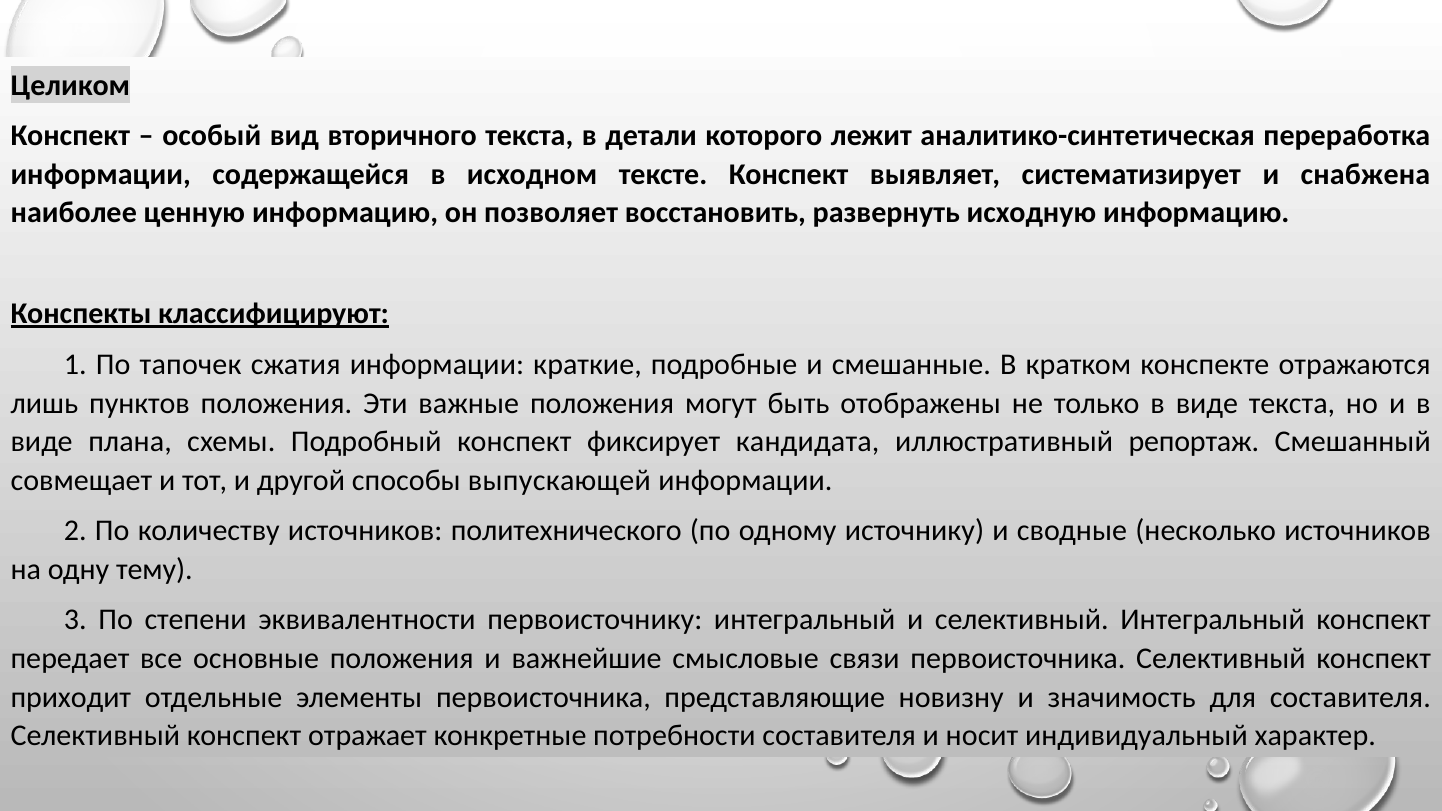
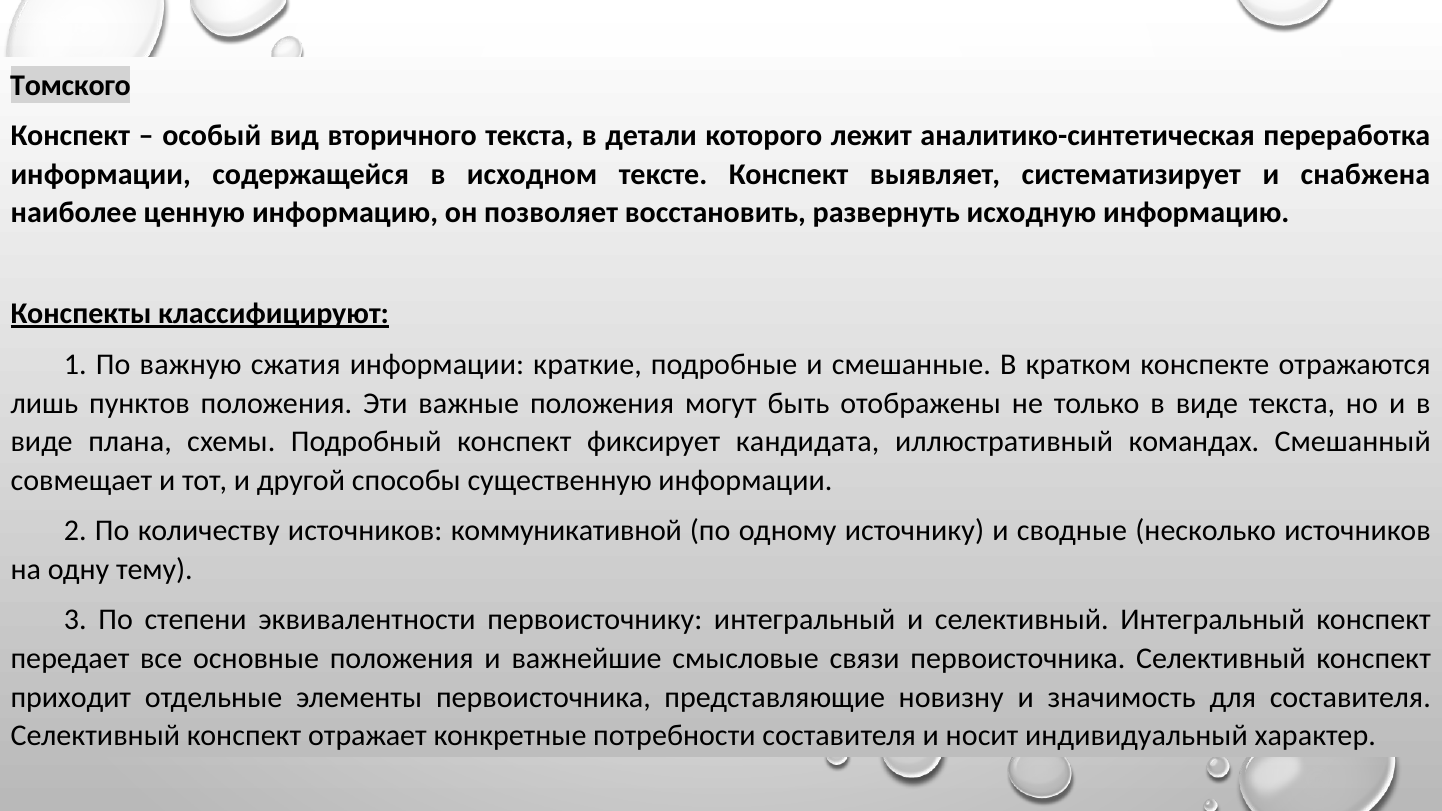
Целиком: Целиком -> Томского
тапочек: тапочек -> важную
репортаж: репортаж -> командах
выпускающей: выпускающей -> существенную
политехнического: политехнического -> коммуникативной
